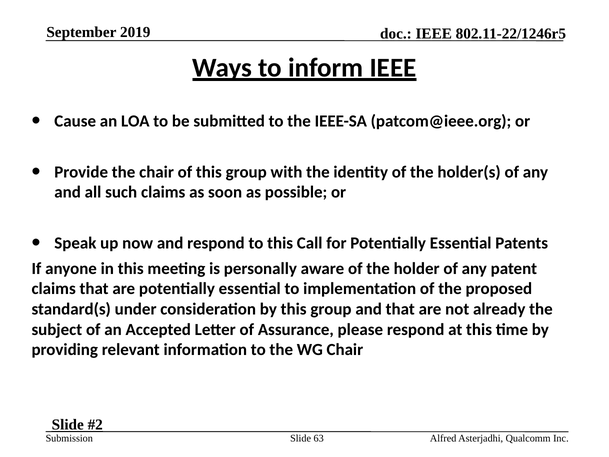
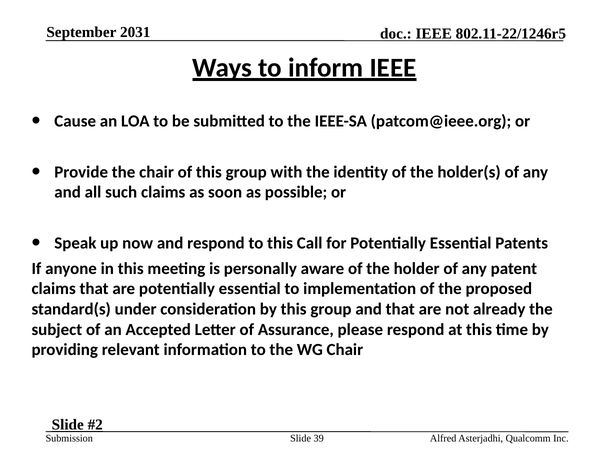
2019: 2019 -> 2031
63: 63 -> 39
